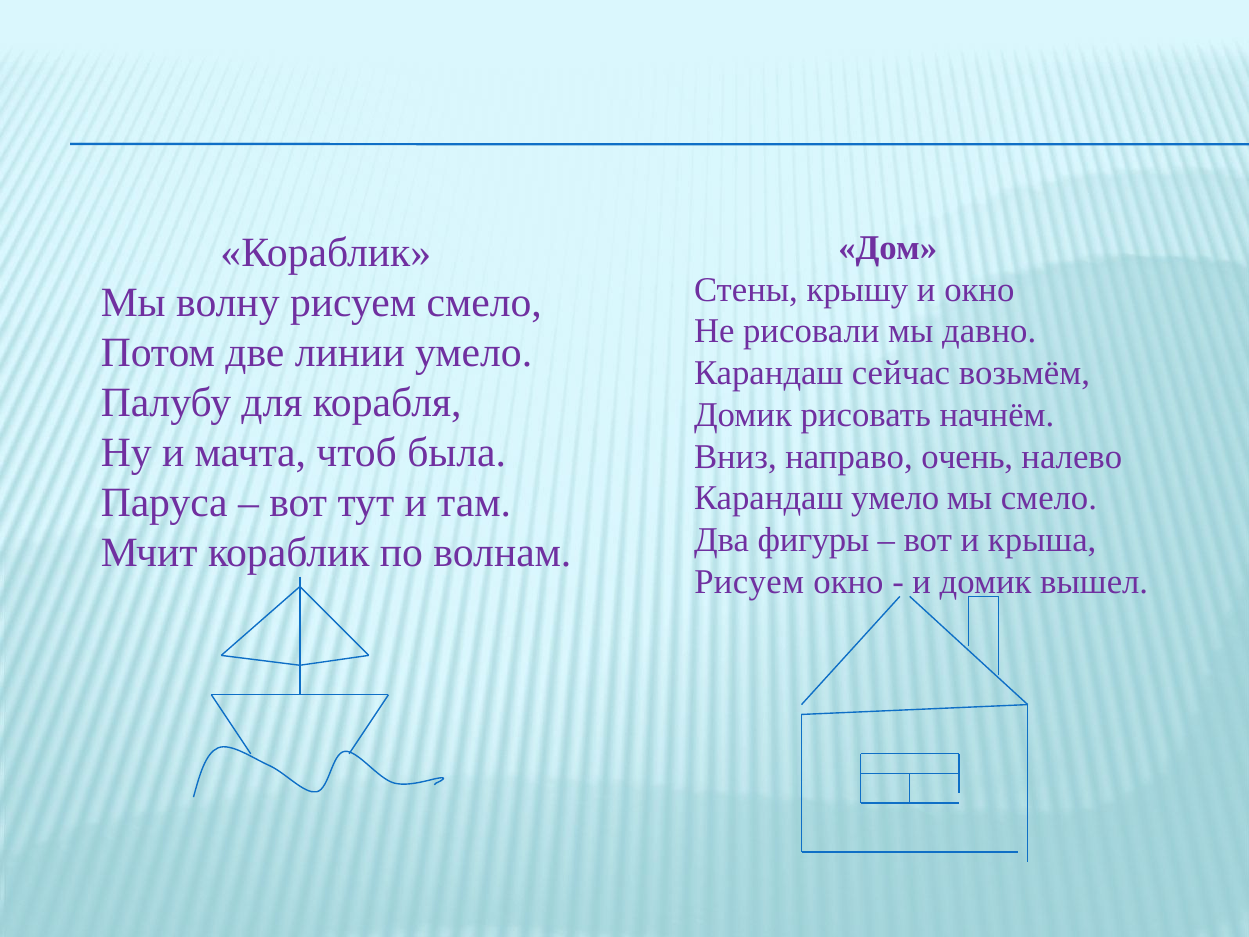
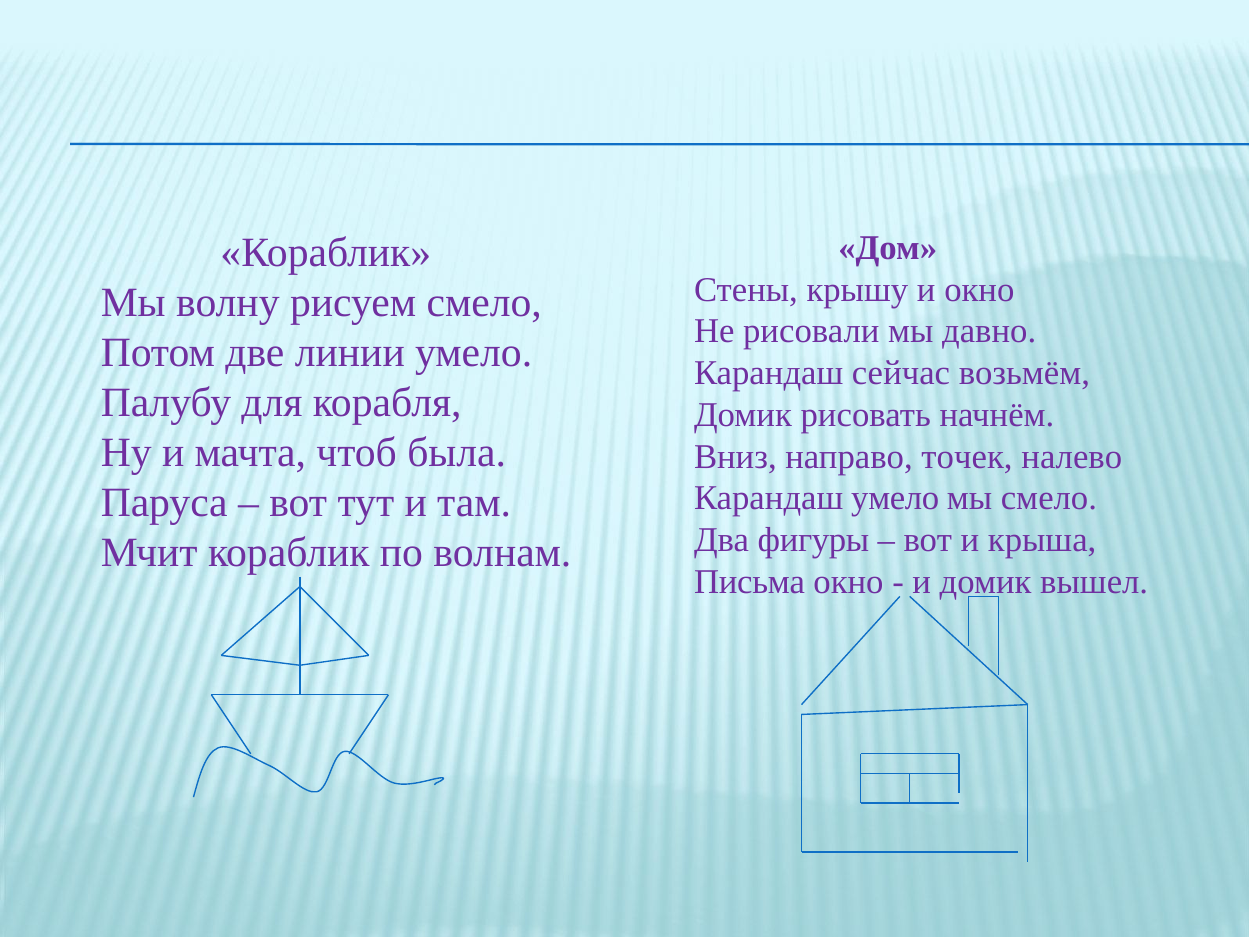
очень: очень -> точек
Рисуем at (749, 582): Рисуем -> Письма
